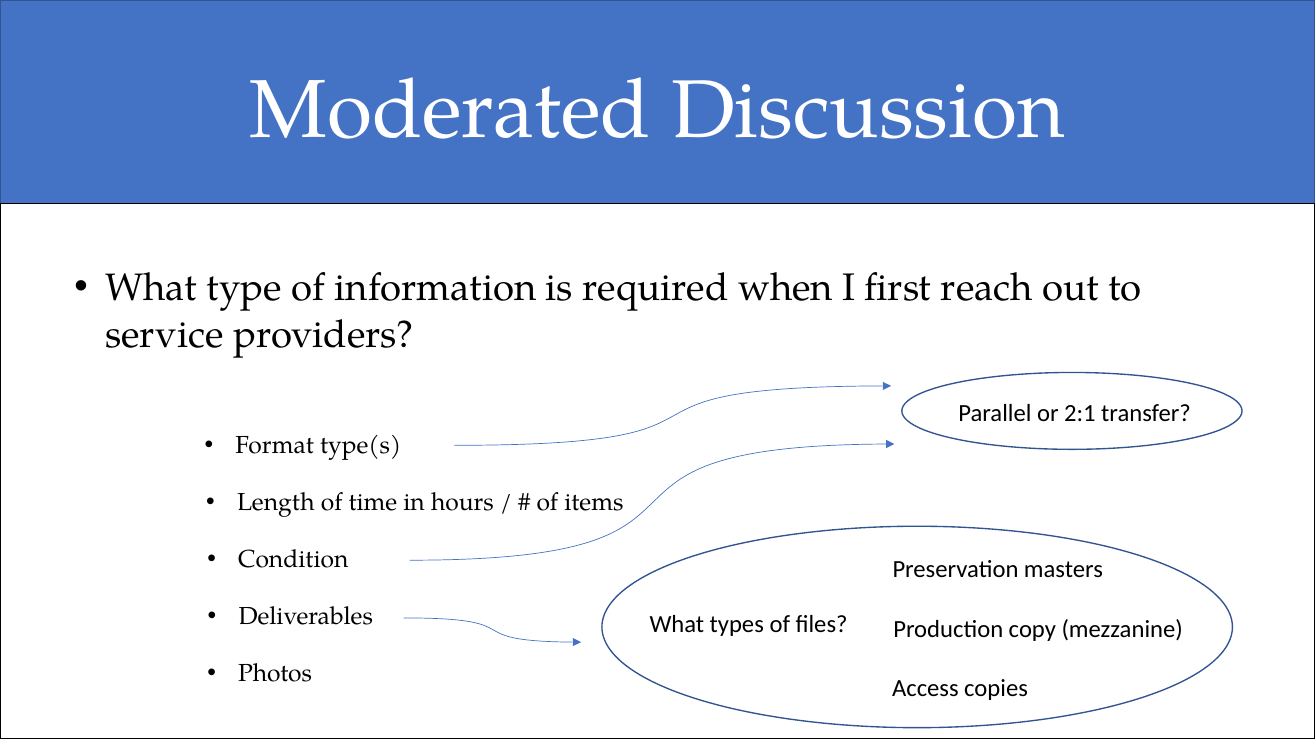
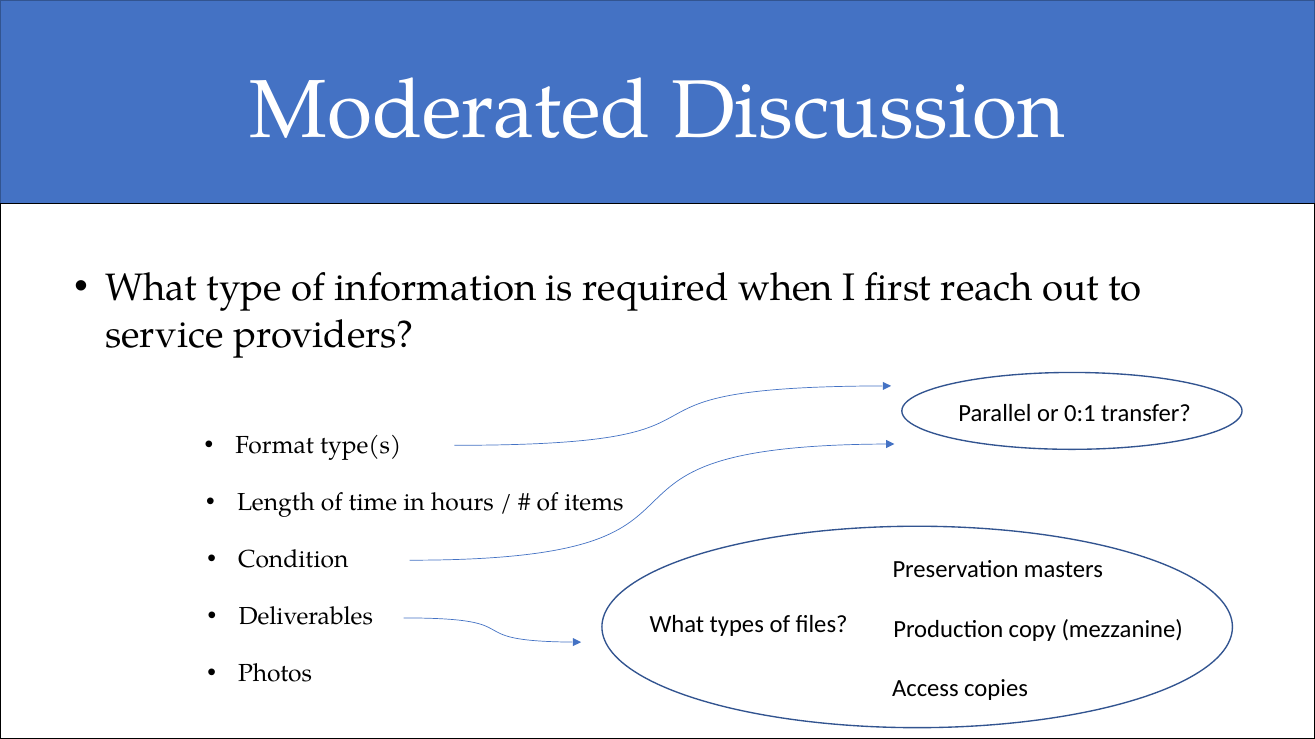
2:1: 2:1 -> 0:1
